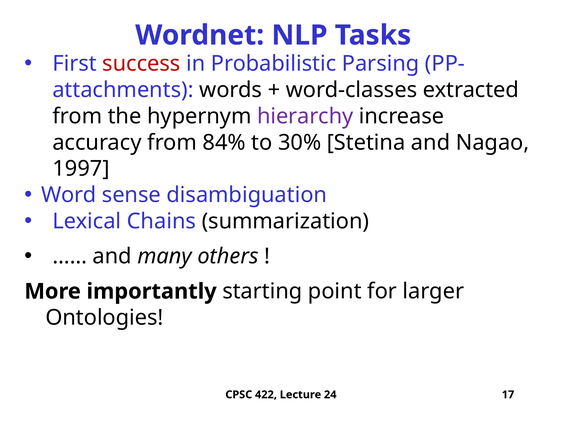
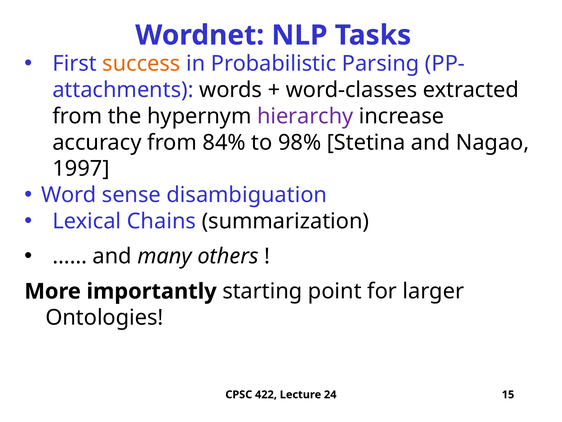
success colour: red -> orange
30%: 30% -> 98%
17: 17 -> 15
